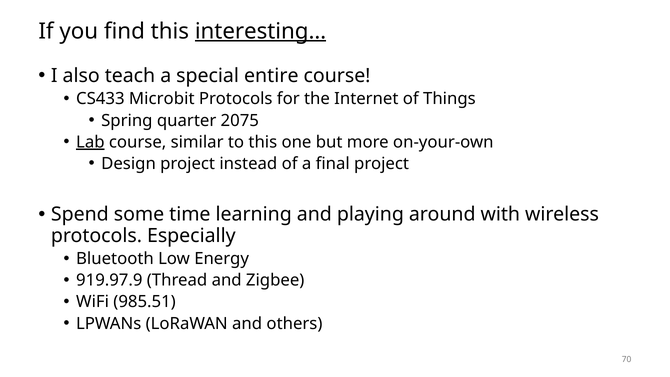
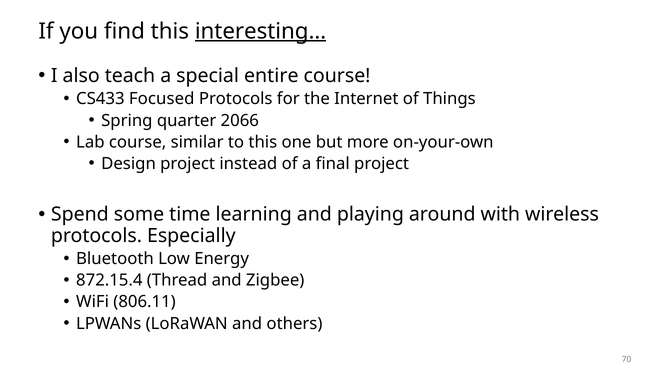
Microbit: Microbit -> Focused
2075: 2075 -> 2066
Lab underline: present -> none
919.97.9: 919.97.9 -> 872.15.4
985.51: 985.51 -> 806.11
